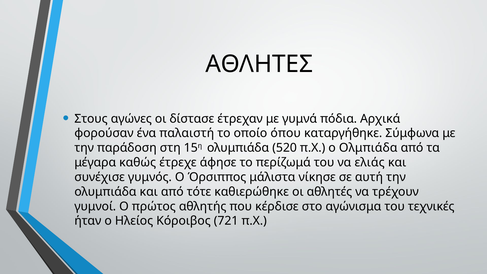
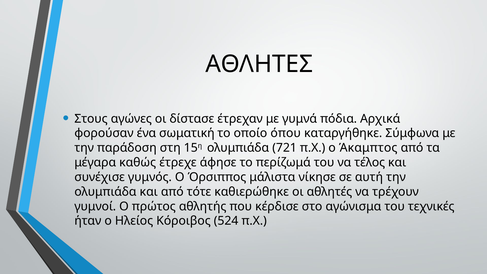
παλαιστή: παλαιστή -> σωματική
520: 520 -> 721
Ολμπιάδα: Ολμπιάδα -> Άκαμπτος
ελιάς: ελιάς -> τέλος
721: 721 -> 524
